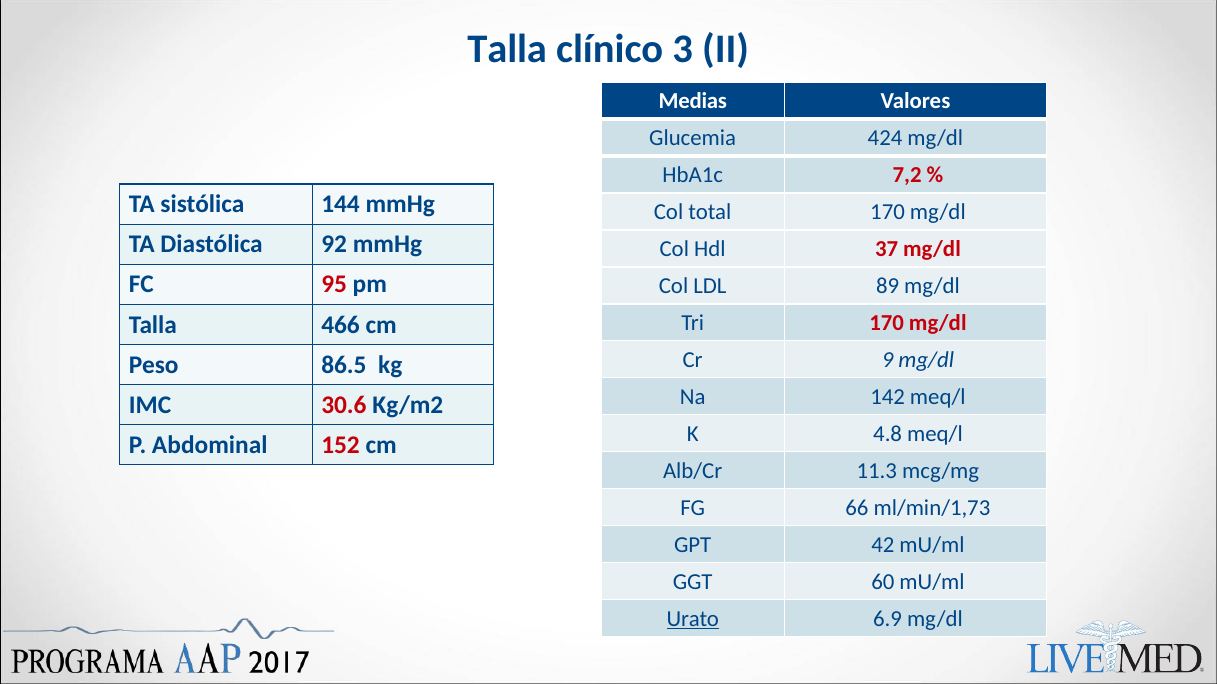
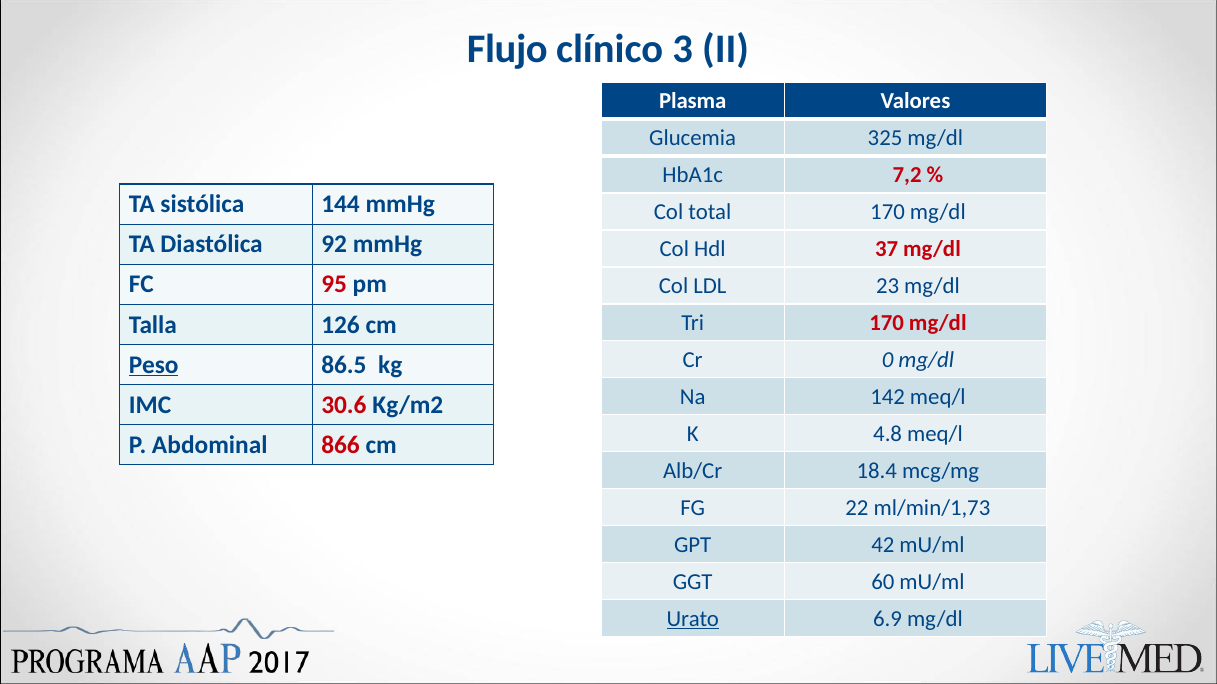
Talla at (507, 49): Talla -> Flujo
Medias: Medias -> Plasma
424: 424 -> 325
89: 89 -> 23
466: 466 -> 126
9: 9 -> 0
Peso underline: none -> present
152: 152 -> 866
11.3: 11.3 -> 18.4
66: 66 -> 22
